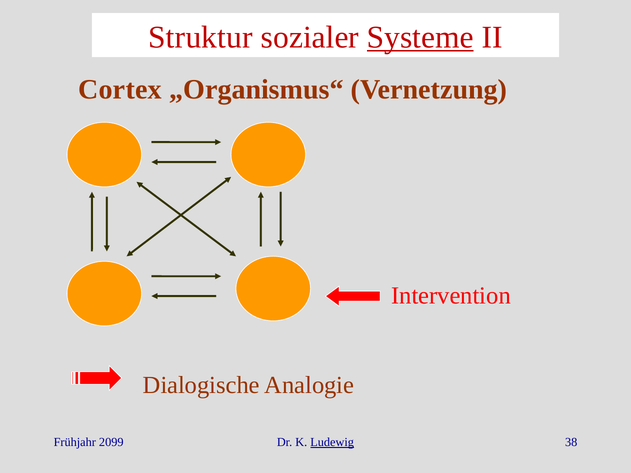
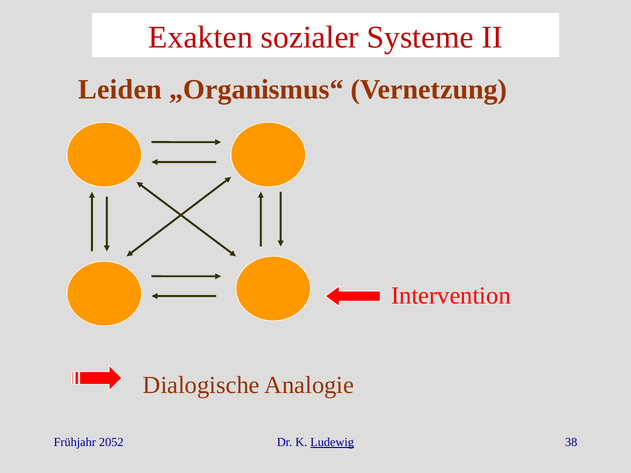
Struktur: Struktur -> Exakten
Systeme underline: present -> none
Cortex: Cortex -> Leiden
2099: 2099 -> 2052
